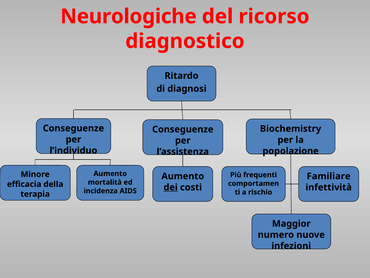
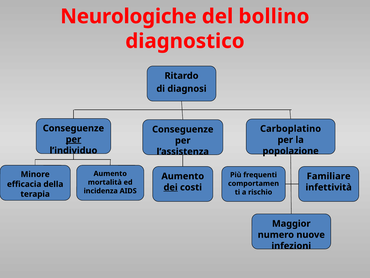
ricorso: ricorso -> bollino
Biochemistry: Biochemistry -> Carboplatino
per at (73, 139) underline: none -> present
